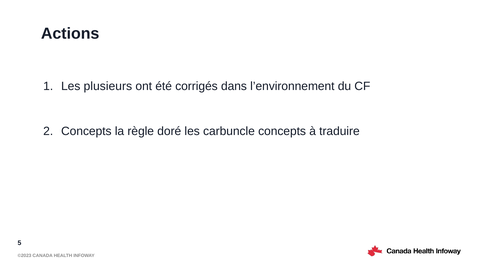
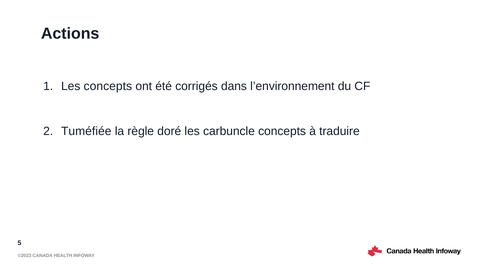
Les plusieurs: plusieurs -> concepts
Concepts at (86, 131): Concepts -> Tuméfiée
